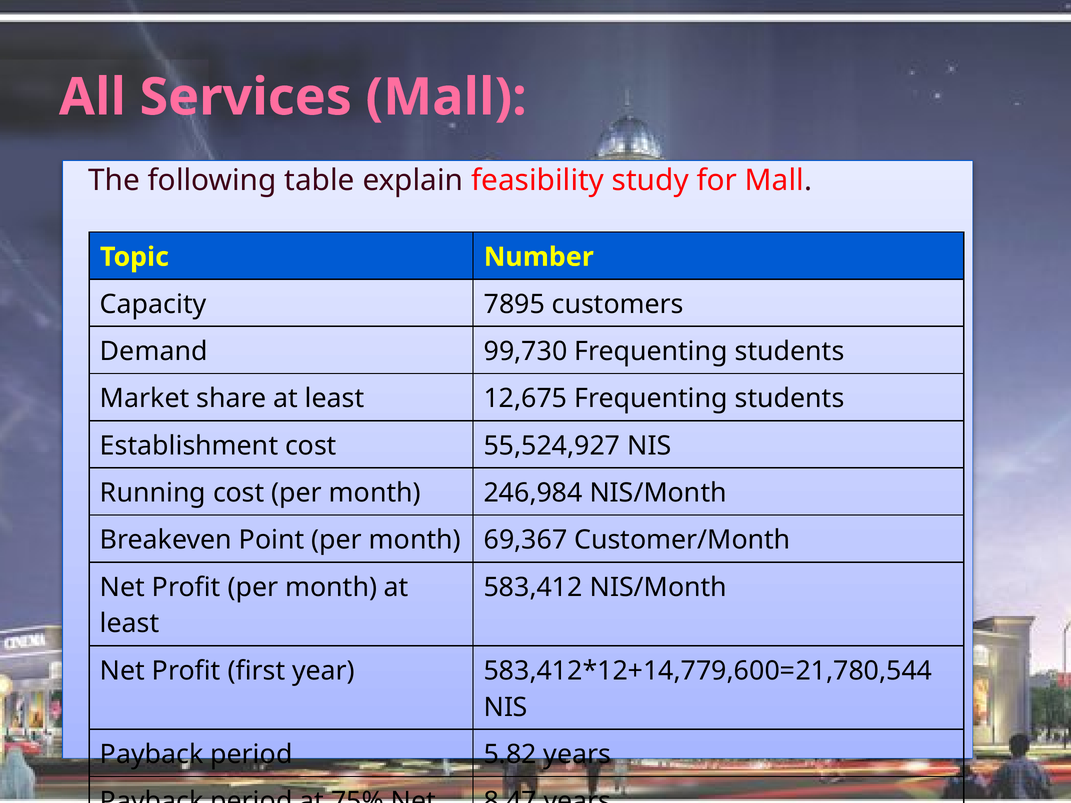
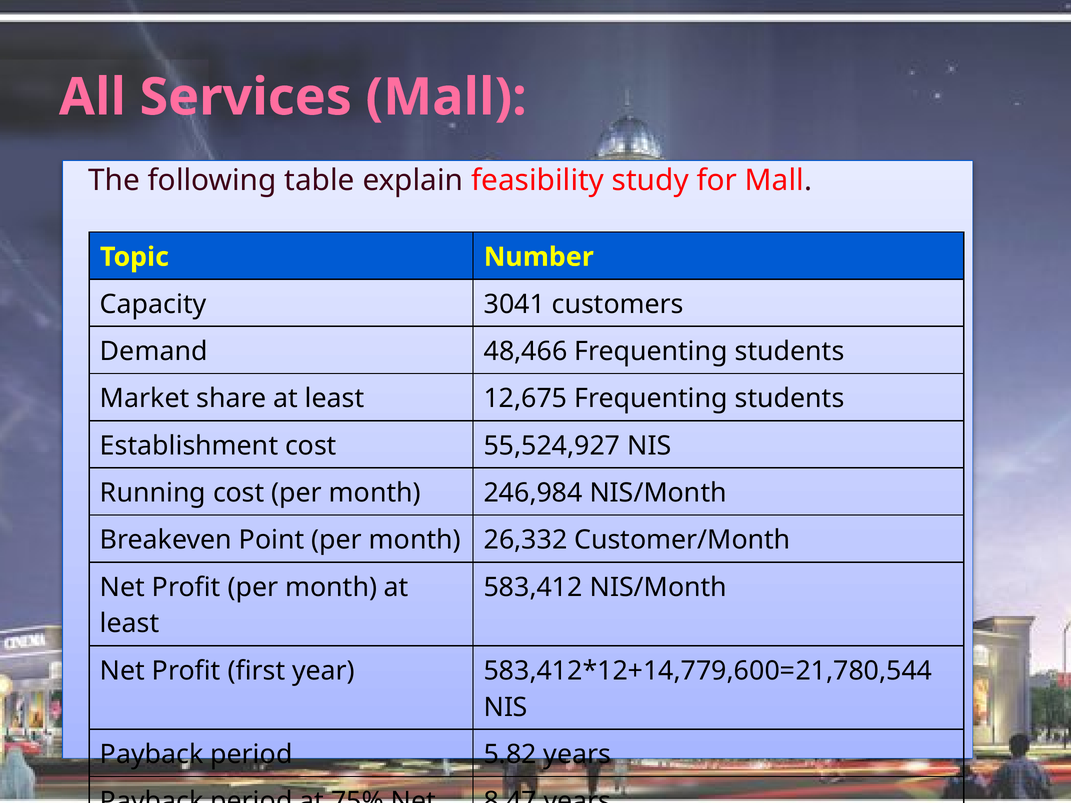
7895: 7895 -> 3041
99,730: 99,730 -> 48,466
69,367: 69,367 -> 26,332
